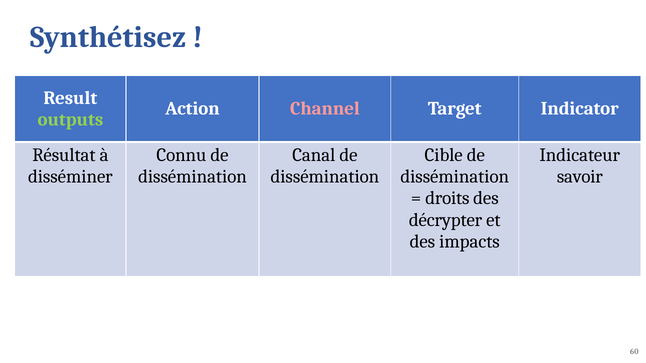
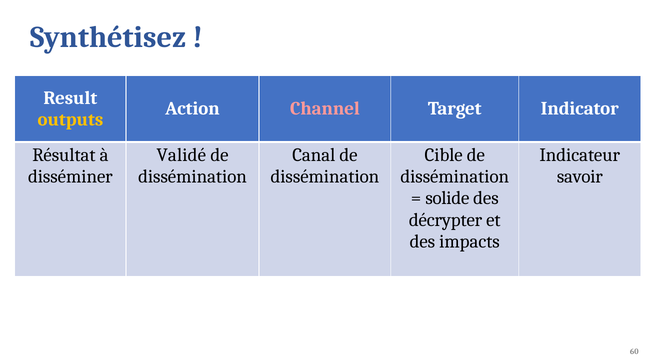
outputs colour: light green -> yellow
Connu: Connu -> Validé
droits: droits -> solide
